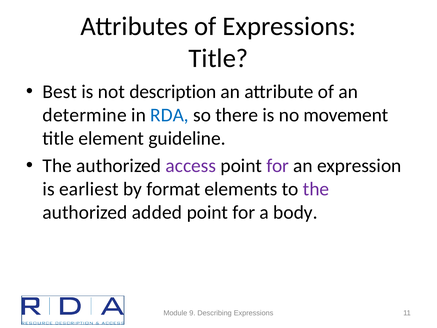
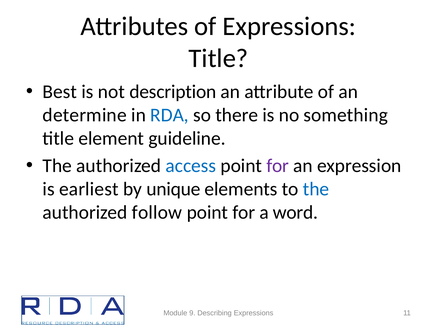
movement: movement -> something
access colour: purple -> blue
format: format -> unique
the at (316, 189) colour: purple -> blue
added: added -> follow
body: body -> word
